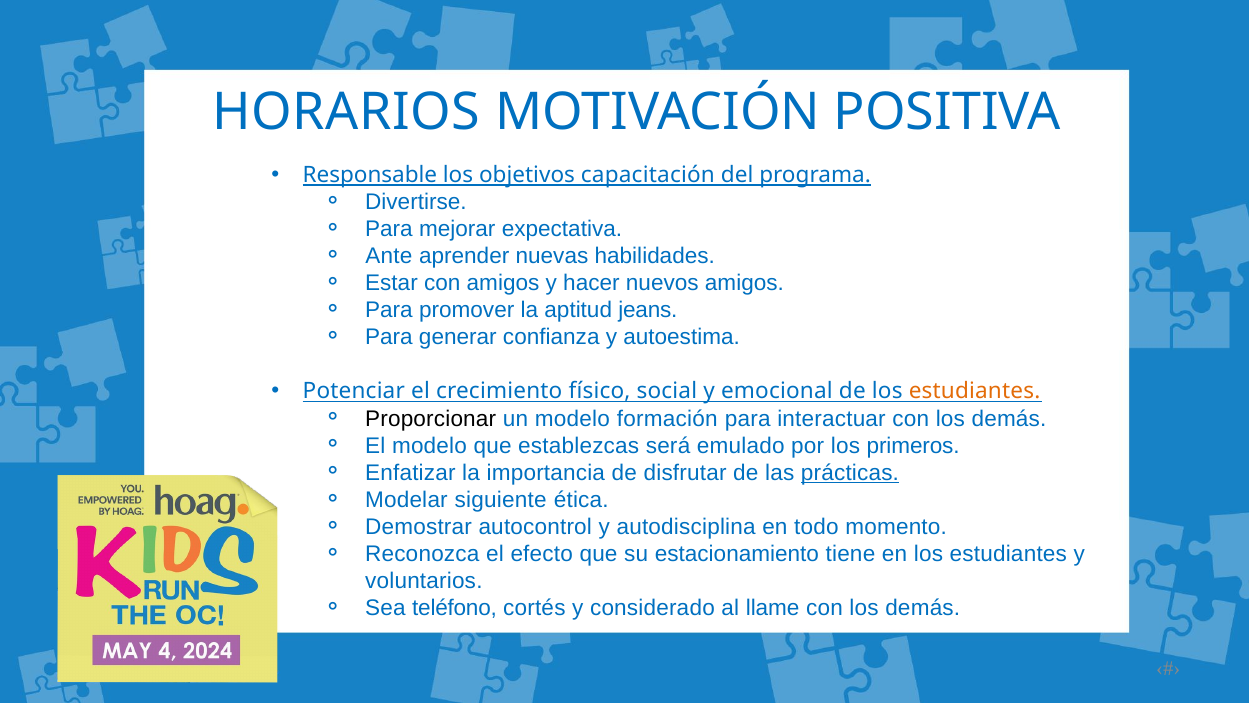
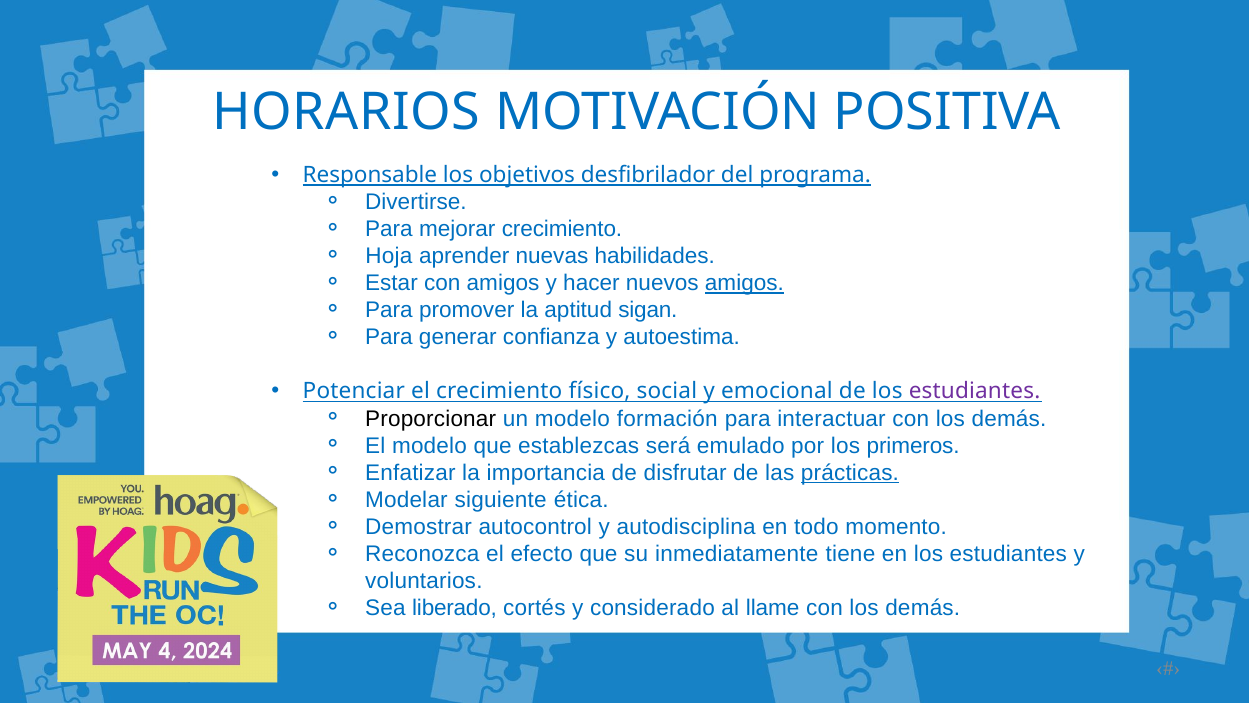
capacitación: capacitación -> desfibrilador
mejorar expectativa: expectativa -> crecimiento
Ante: Ante -> Hoja
amigos at (744, 283) underline: none -> present
jeans: jeans -> sigan
estudiantes at (975, 391) colour: orange -> purple
estacionamiento: estacionamiento -> inmediatamente
teléfono: teléfono -> liberado
